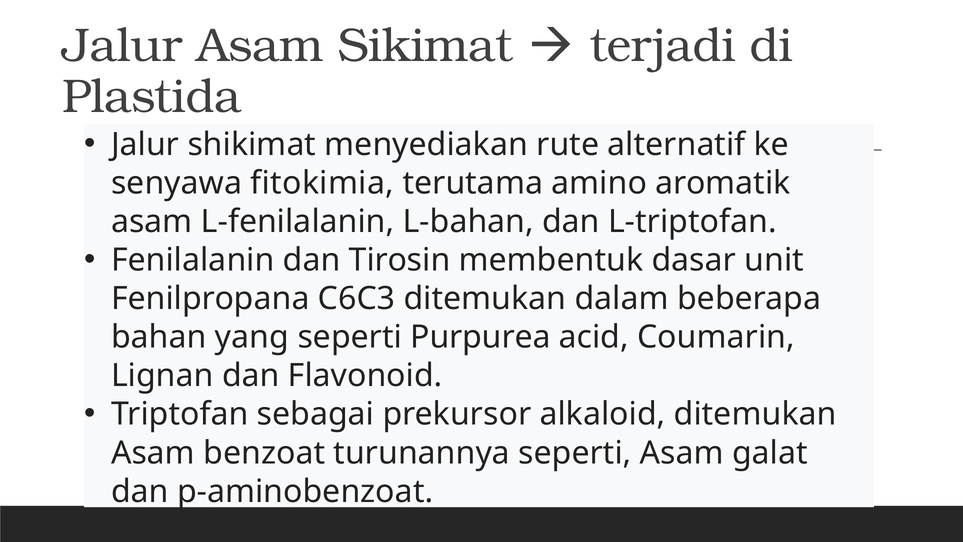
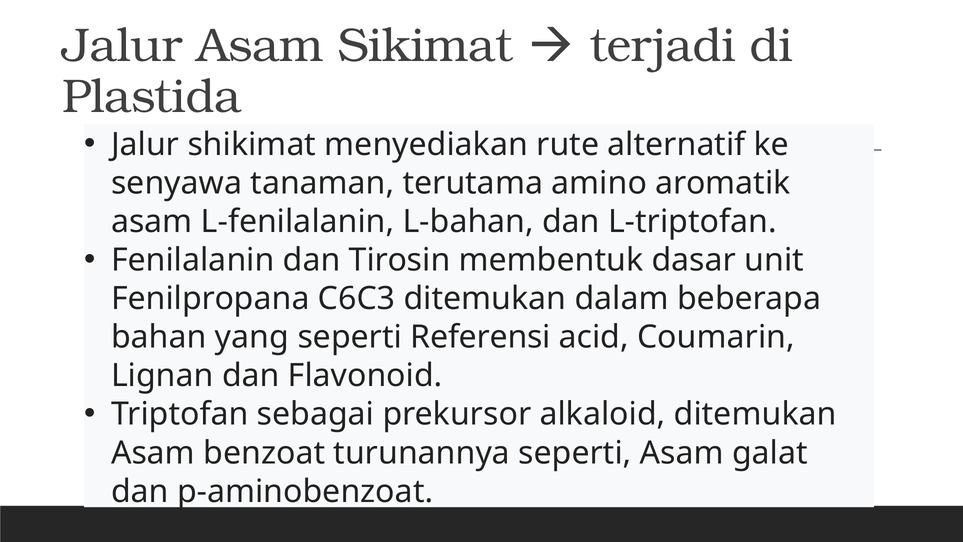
fitokimia: fitokimia -> tanaman
Purpurea: Purpurea -> Referensi
